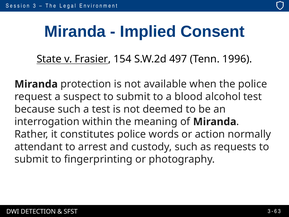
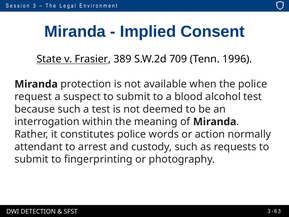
154: 154 -> 389
497: 497 -> 709
